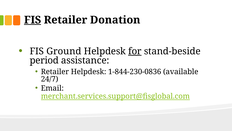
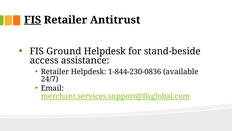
Donation: Donation -> Antitrust
for underline: present -> none
period: period -> access
